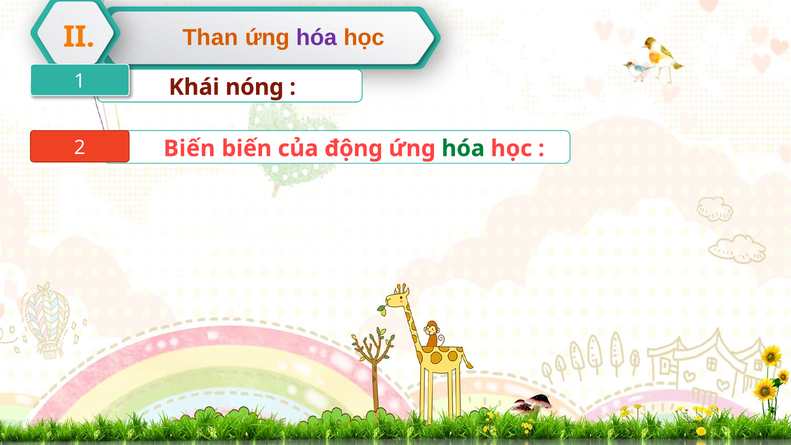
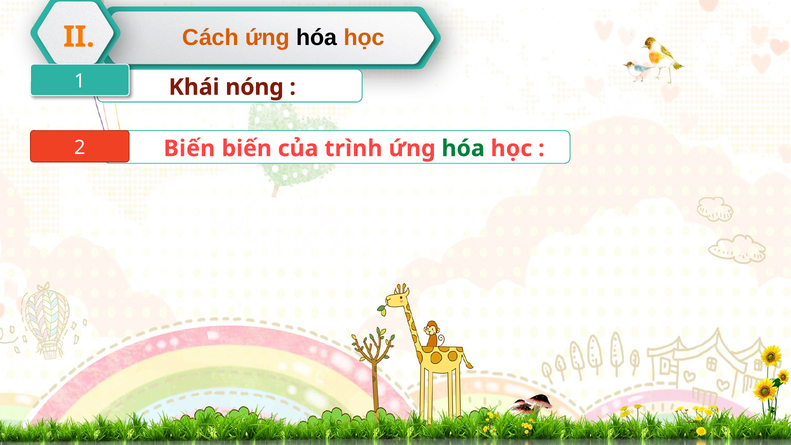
Than: Than -> Cách
hóa at (317, 38) colour: purple -> black
động: động -> trình
